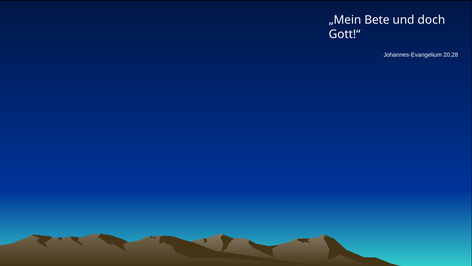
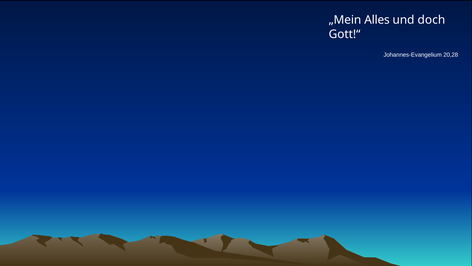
Bete: Bete -> Alles
